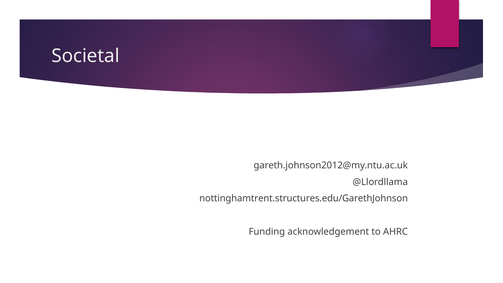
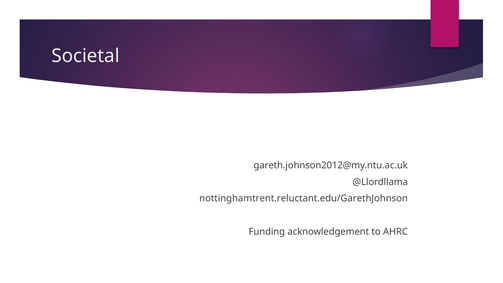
nottinghamtrent.structures.edu/GarethJohnson: nottinghamtrent.structures.edu/GarethJohnson -> nottinghamtrent.reluctant.edu/GarethJohnson
